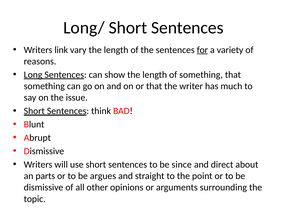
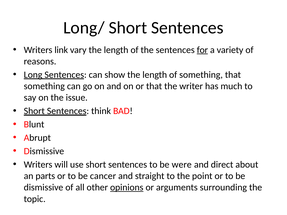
since: since -> were
argues: argues -> cancer
opinions underline: none -> present
